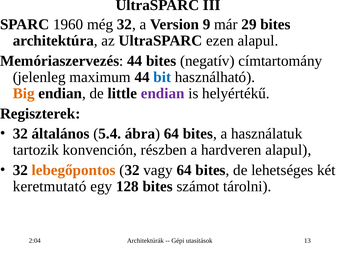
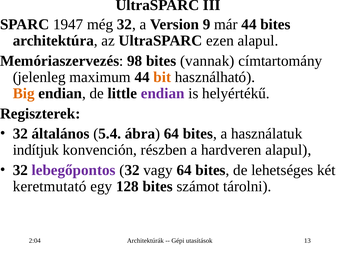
1960: 1960 -> 1947
már 29: 29 -> 44
Memóriaszervezés 44: 44 -> 98
negatív: negatív -> vannak
bit colour: blue -> orange
tartozik: tartozik -> indítjuk
lebegőpontos colour: orange -> purple
